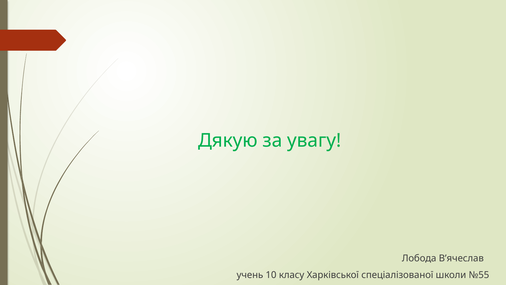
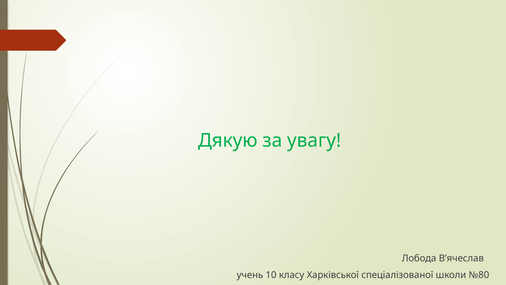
№55: №55 -> №80
